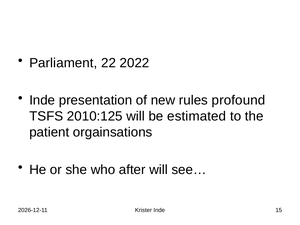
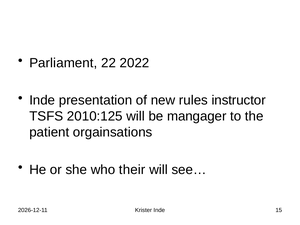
profound: profound -> instructor
estimated: estimated -> mangager
after: after -> their
